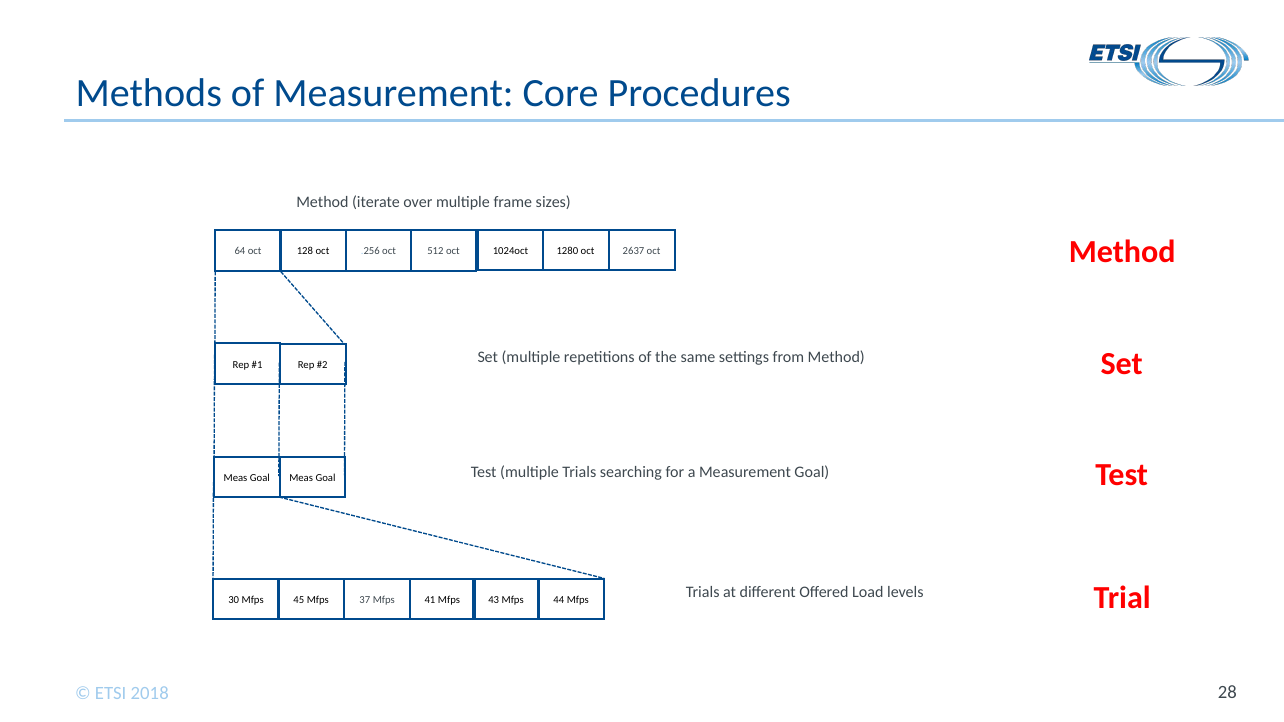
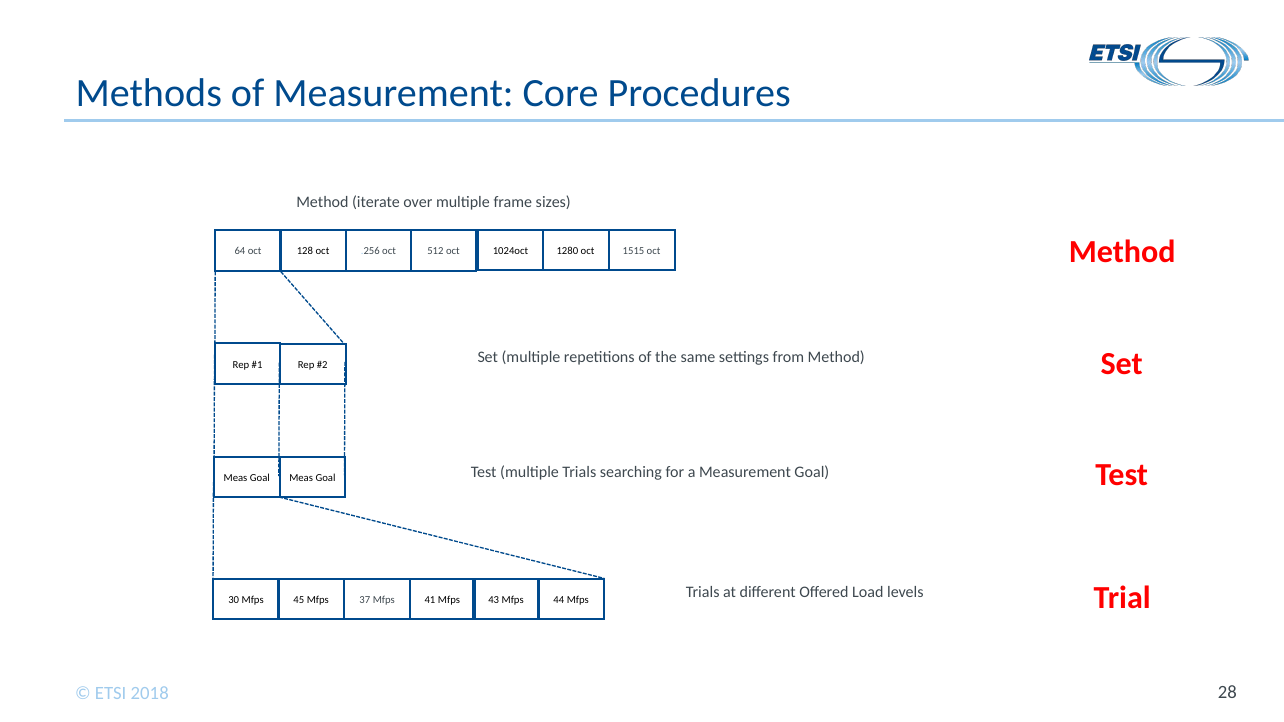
2637: 2637 -> 1515
